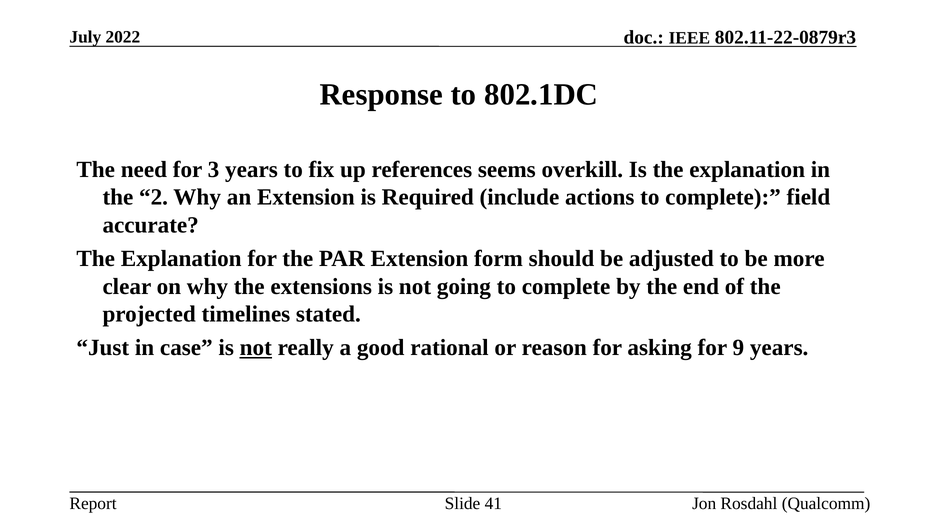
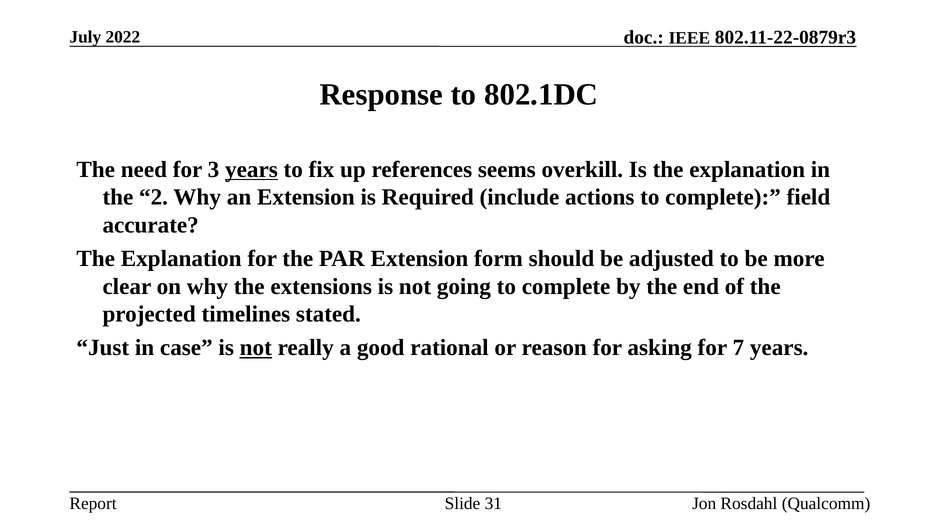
years at (251, 169) underline: none -> present
9: 9 -> 7
41: 41 -> 31
